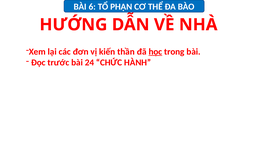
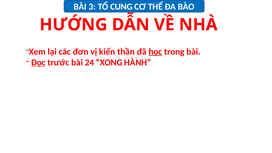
6: 6 -> 3
PHẬN: PHẬN -> CUNG
Đọc underline: none -> present
CHỨC: CHỨC -> XONG
